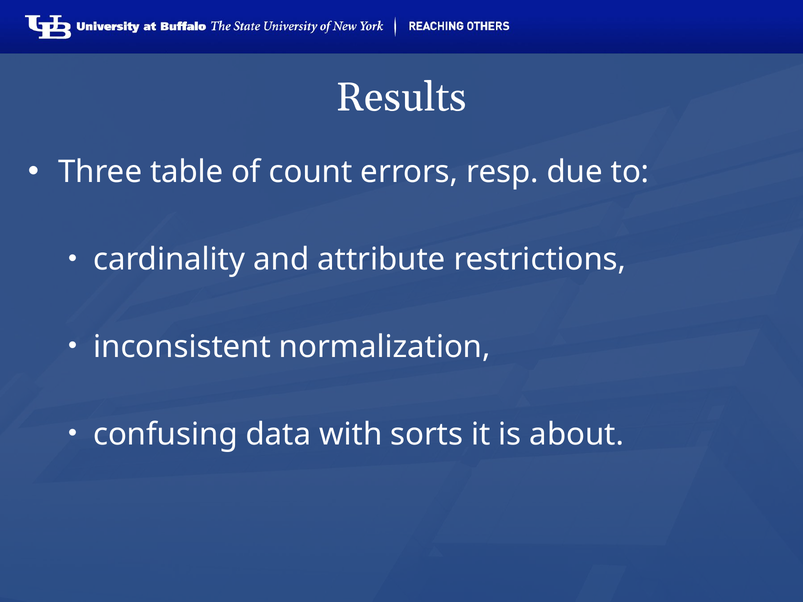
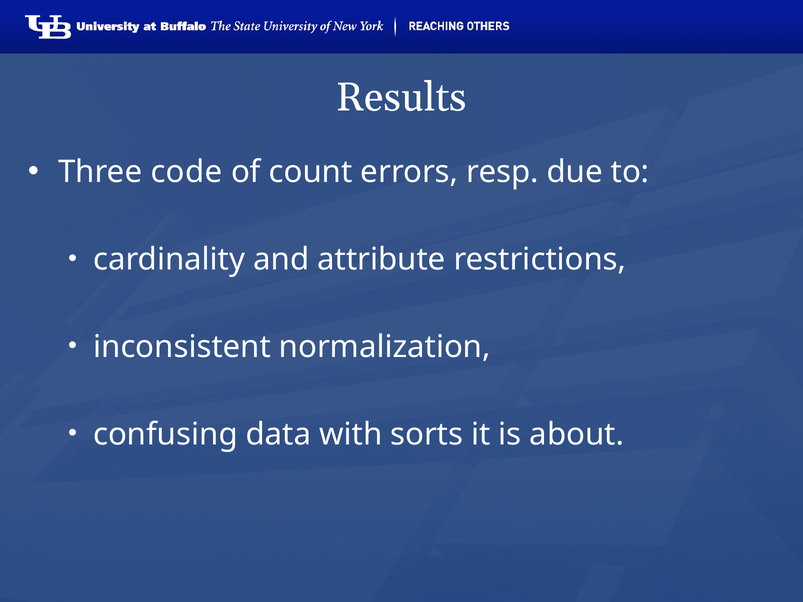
table: table -> code
